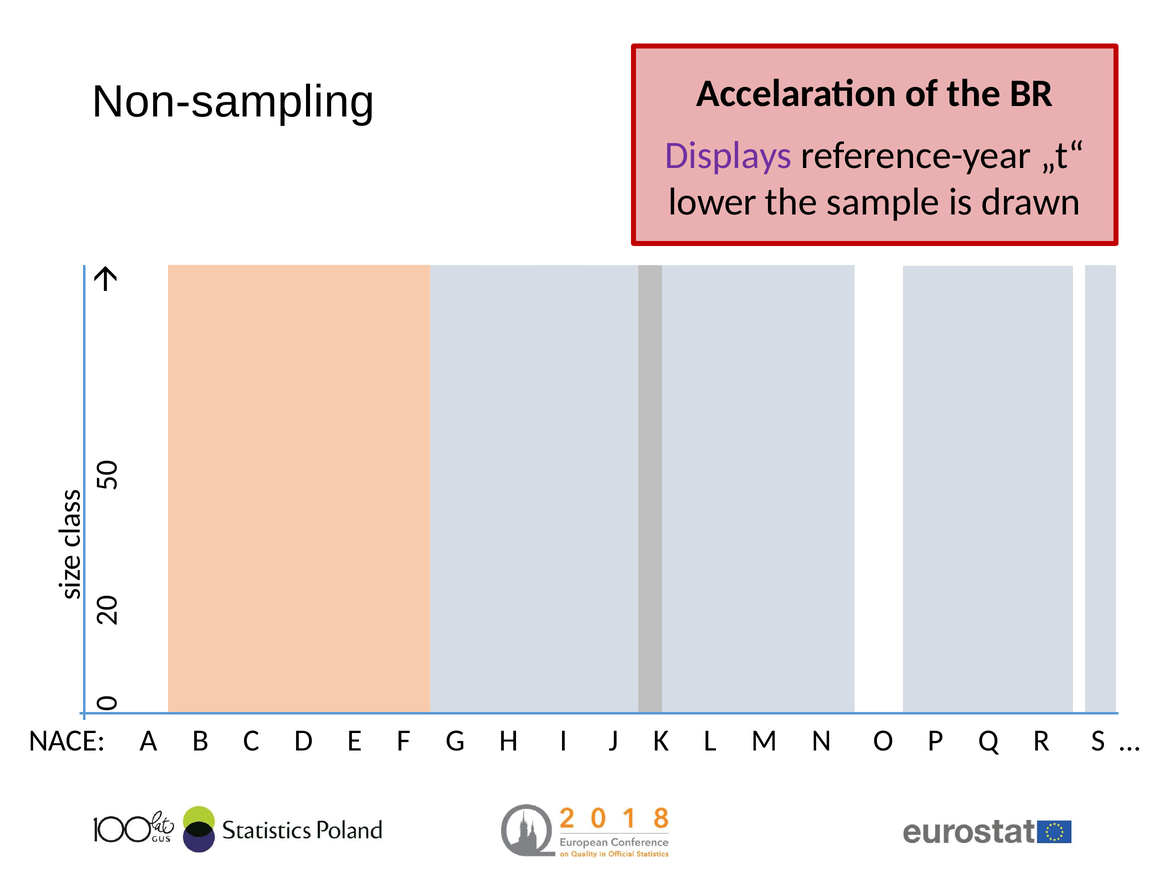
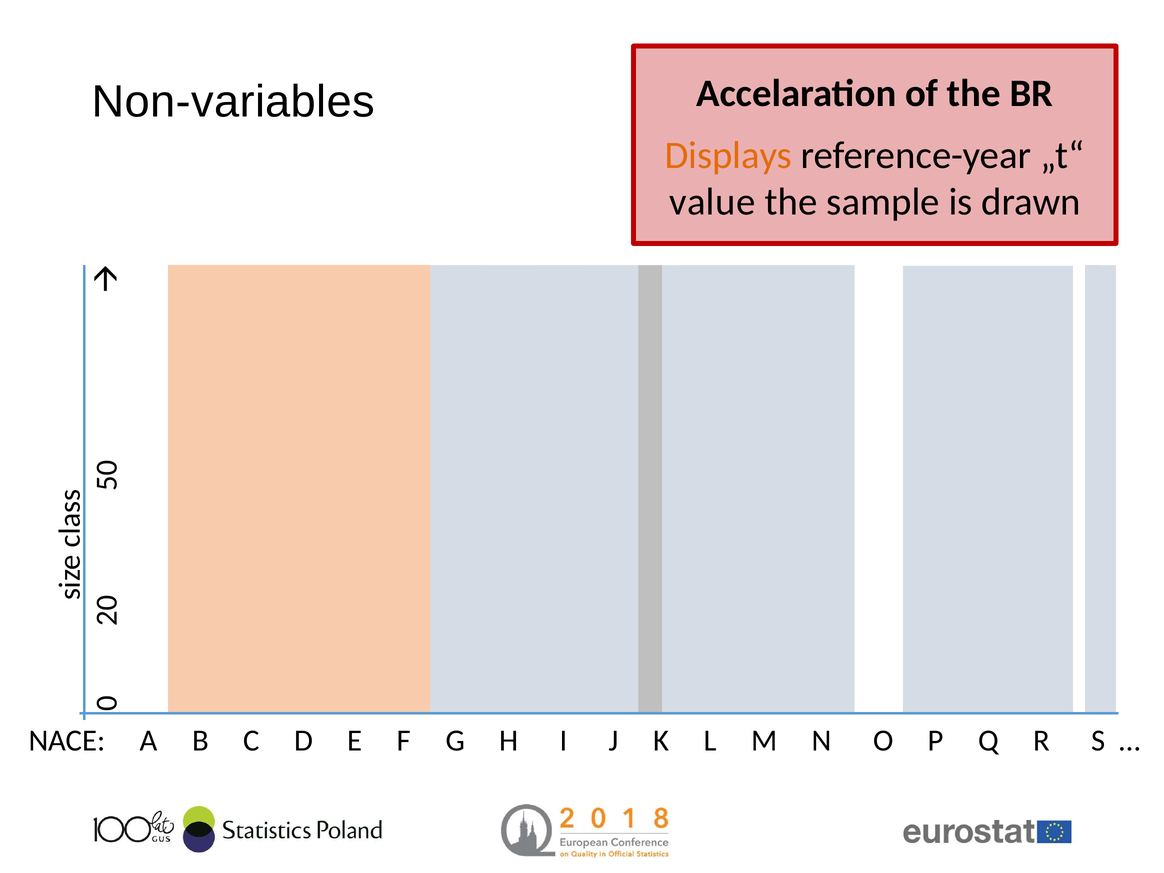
Non-sampling: Non-sampling -> Non-variables
Displays at (728, 155) colour: purple -> orange
lower: lower -> value
